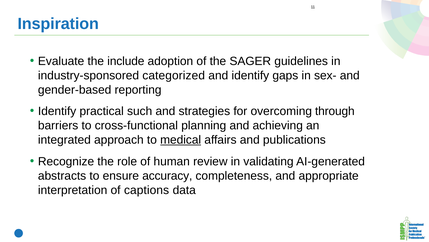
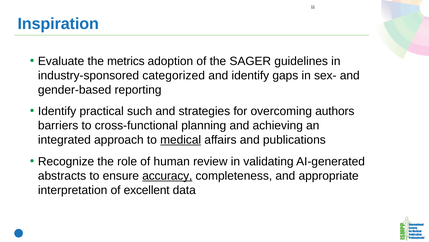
include: include -> metrics
through: through -> authors
accuracy underline: none -> present
captions: captions -> excellent
